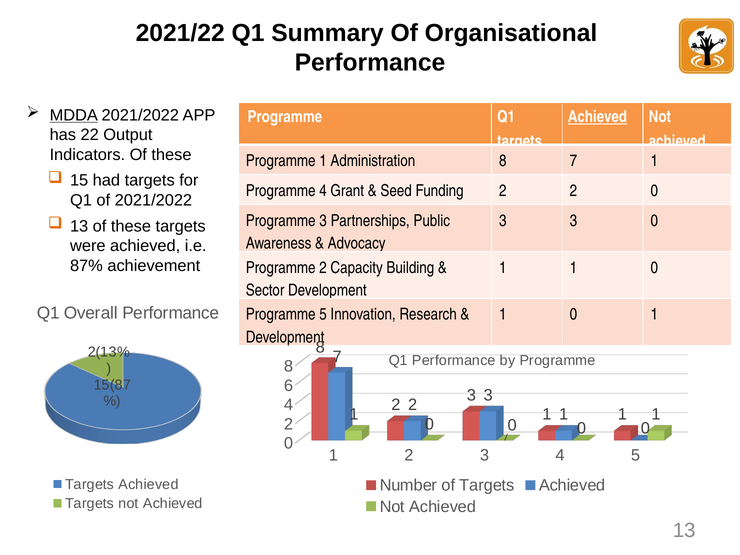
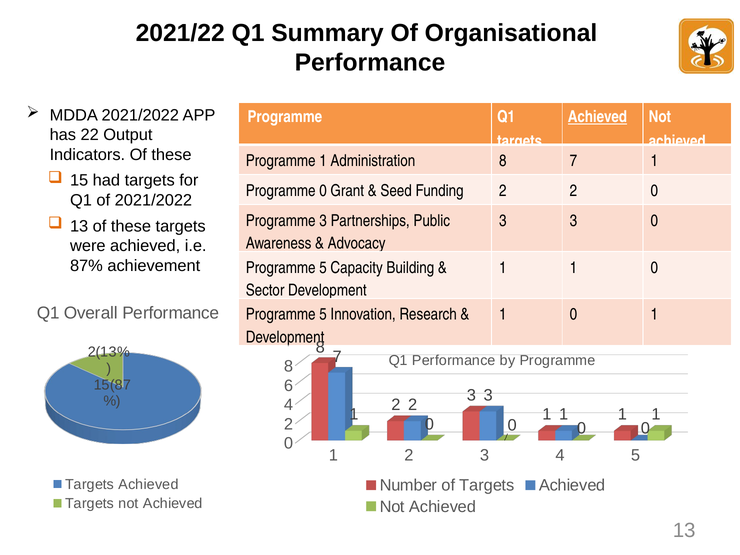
MDDA underline: present -> none
Programme 4: 4 -> 0
2 at (323, 268): 2 -> 5
